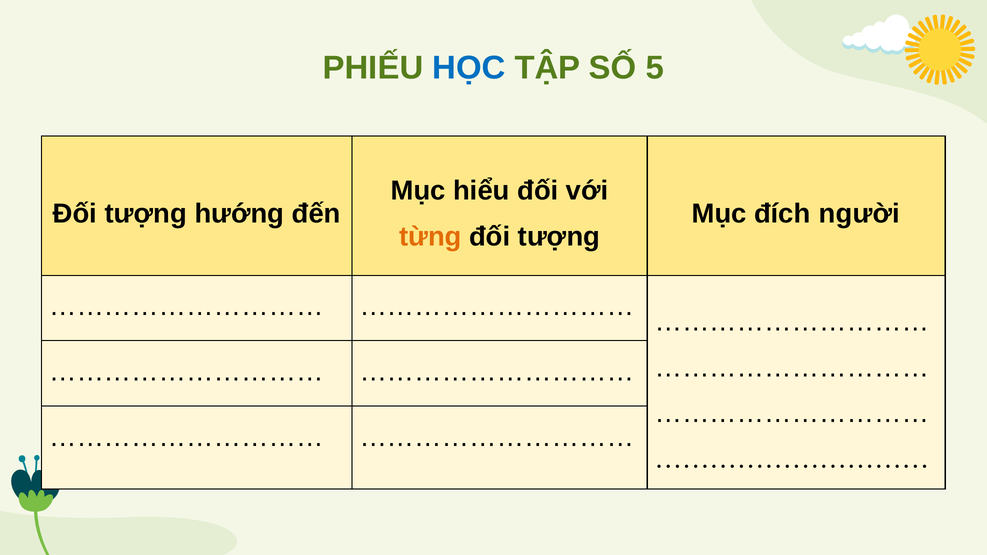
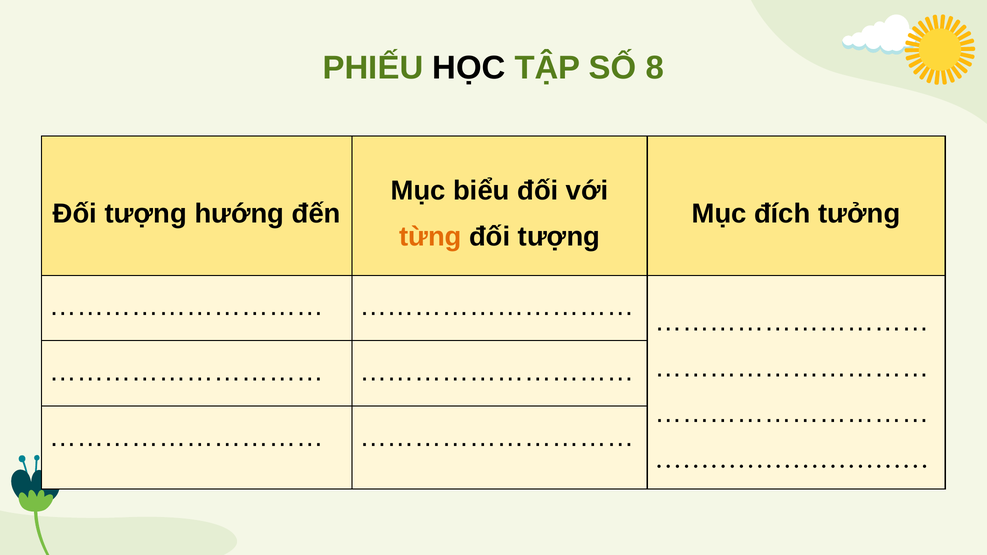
HỌC colour: blue -> black
5: 5 -> 8
hiểu: hiểu -> biểu
người: người -> tưởng
